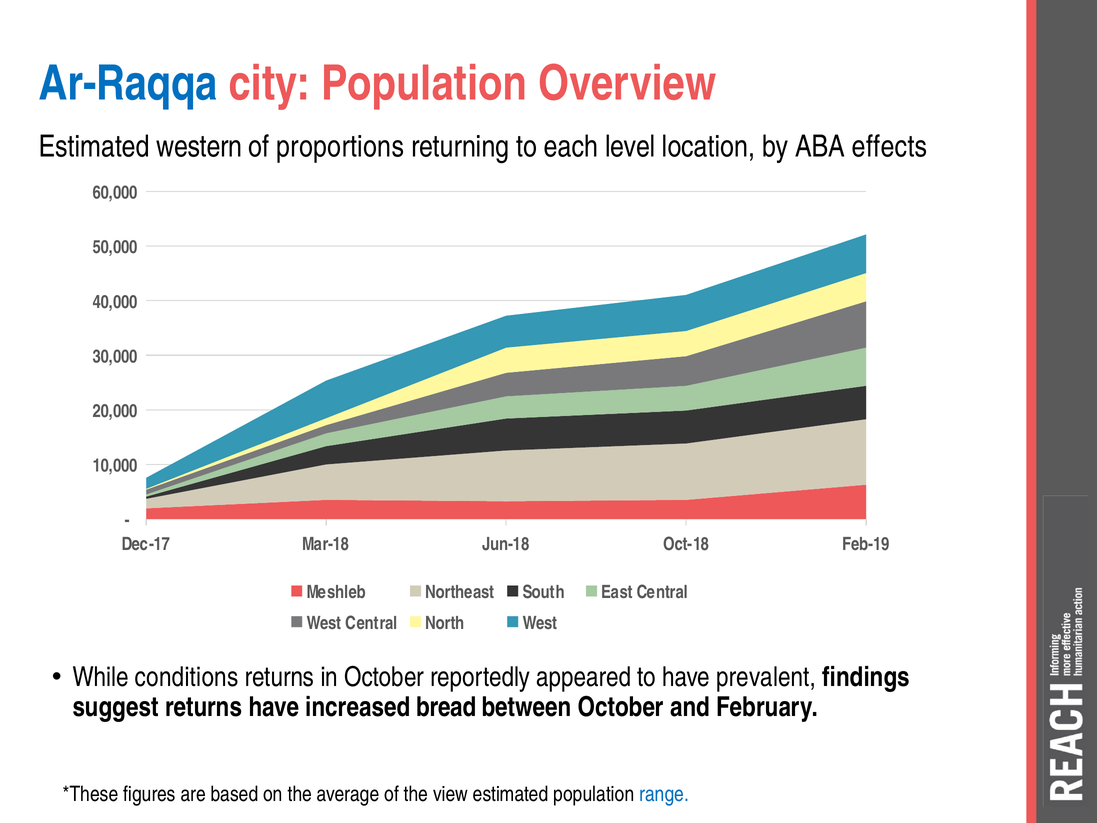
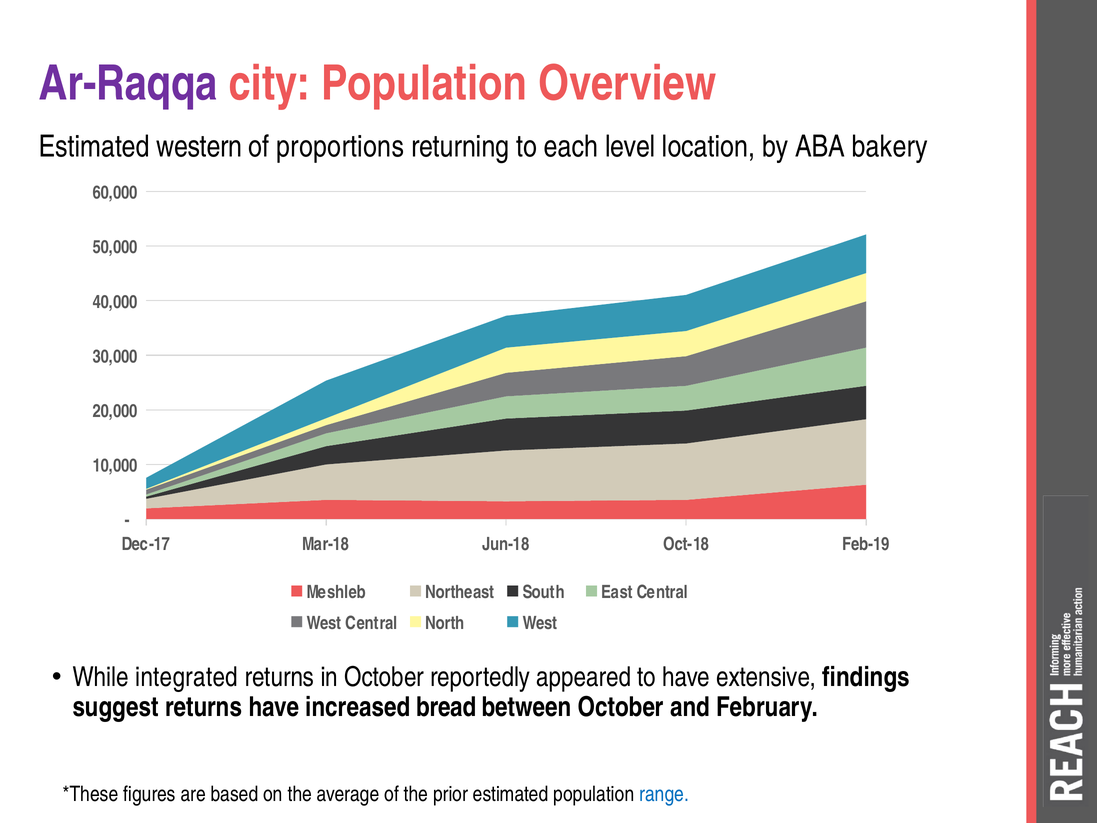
Ar-Raqqa colour: blue -> purple
effects: effects -> bakery
conditions: conditions -> integrated
prevalent: prevalent -> extensive
view: view -> prior
